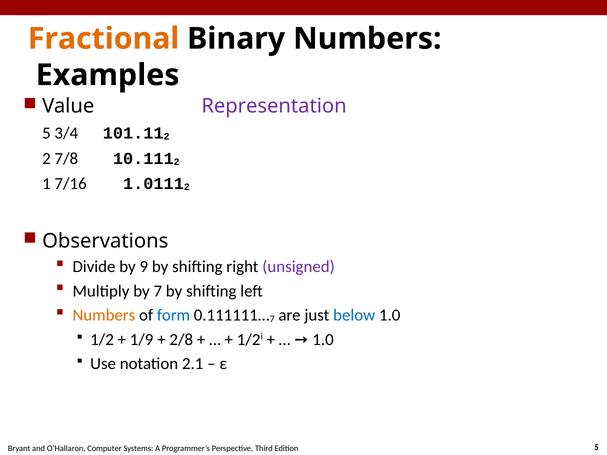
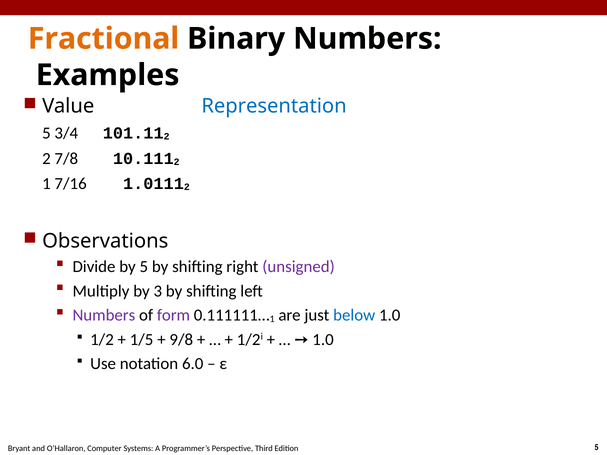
Representation colour: purple -> blue
by 9: 9 -> 5
by 7: 7 -> 3
Numbers at (104, 316) colour: orange -> purple
form colour: blue -> purple
7 at (272, 319): 7 -> 1
1/9: 1/9 -> 1/5
2/8: 2/8 -> 9/8
2.1: 2.1 -> 6.0
